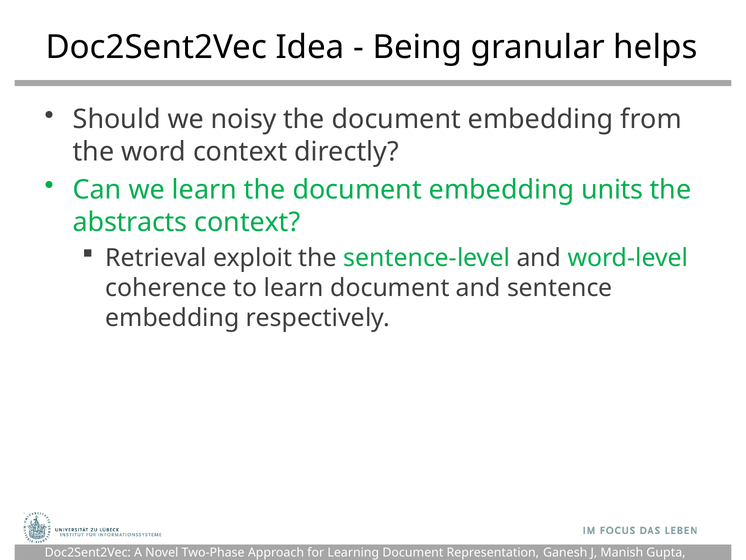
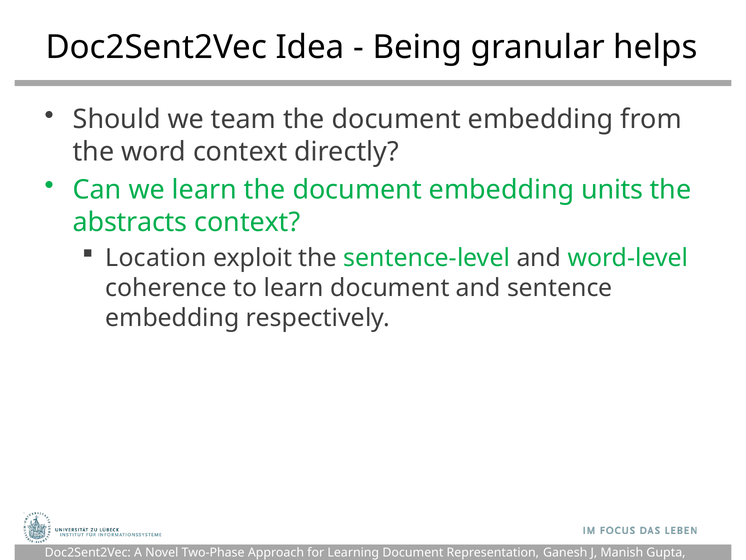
noisy: noisy -> team
Retrieval: Retrieval -> Location
